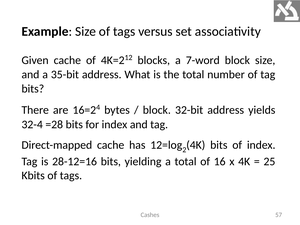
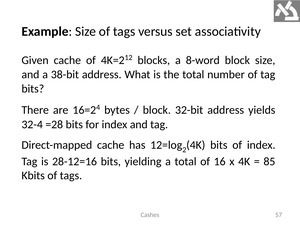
7-word: 7-word -> 8-word
35-bit: 35-bit -> 38-bit
25: 25 -> 85
